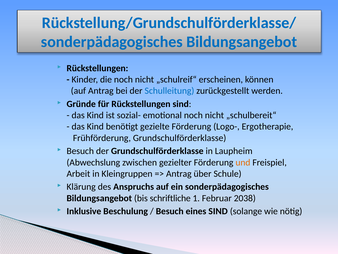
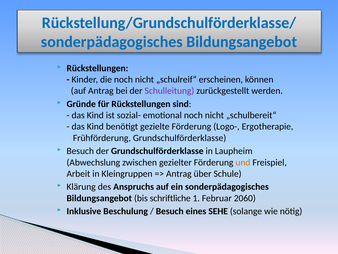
Schulleitung colour: blue -> purple
2038: 2038 -> 2060
eines SIND: SIND -> SEHE
